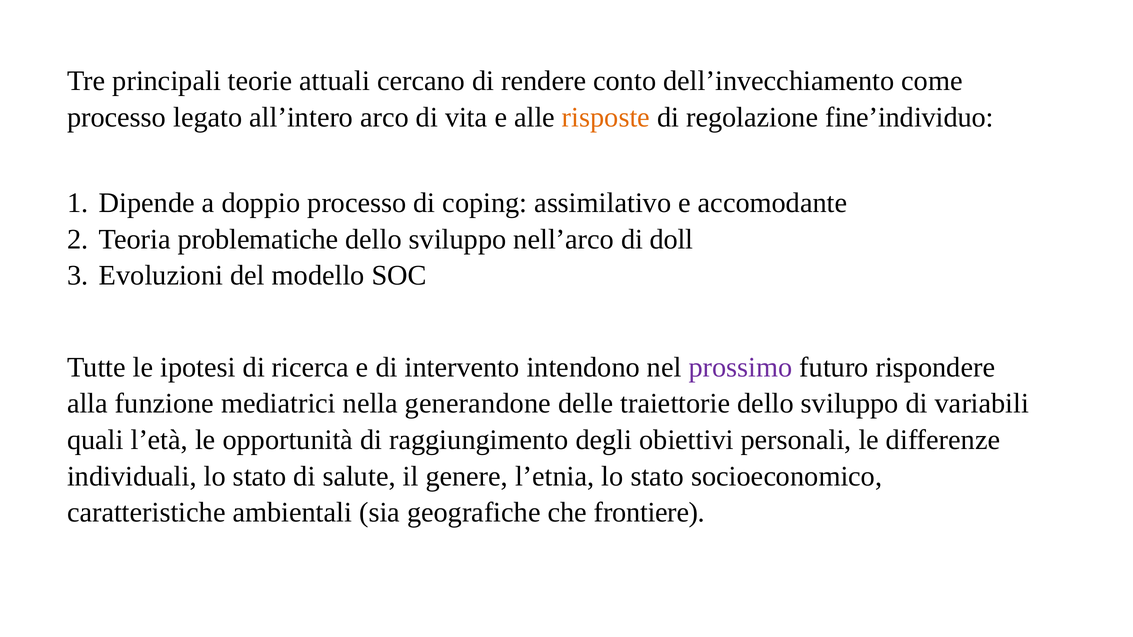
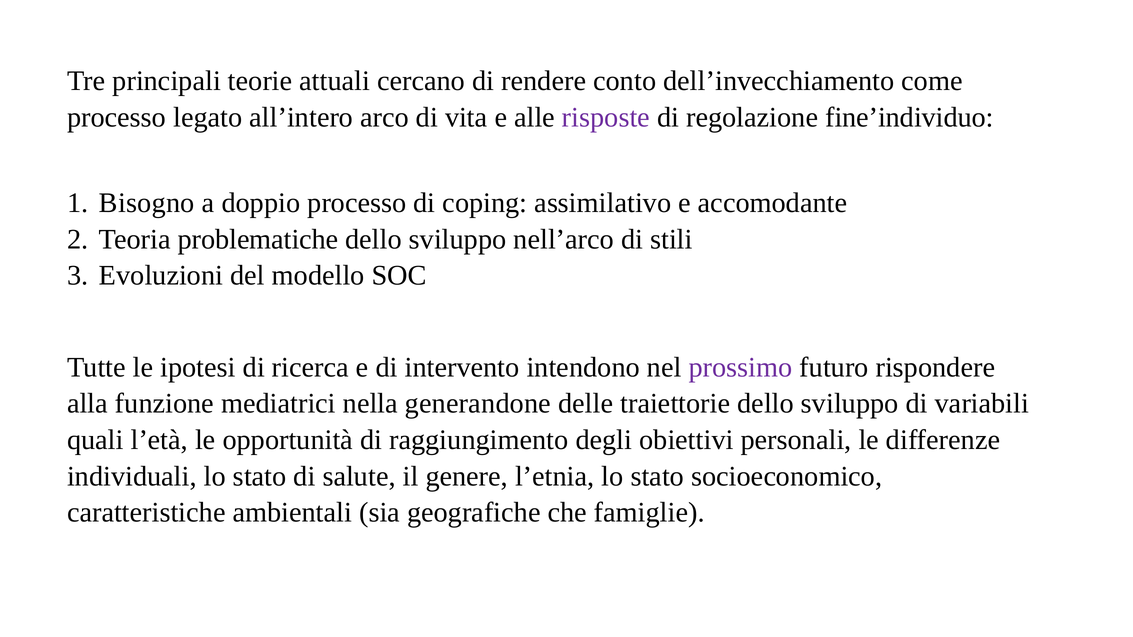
risposte colour: orange -> purple
Dipende: Dipende -> Bisogno
doll: doll -> stili
frontiere: frontiere -> famiglie
